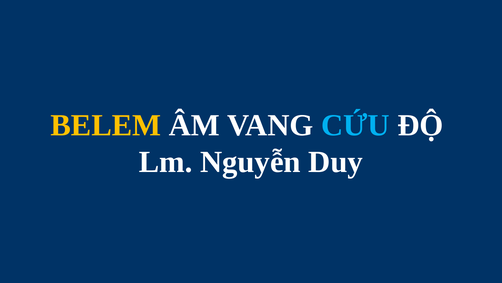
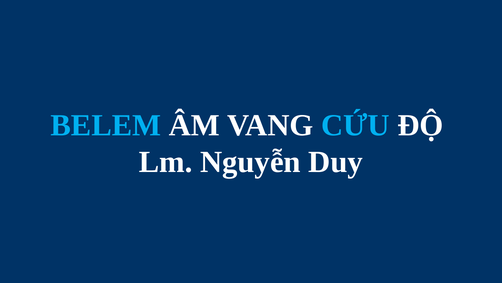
BELEM colour: yellow -> light blue
